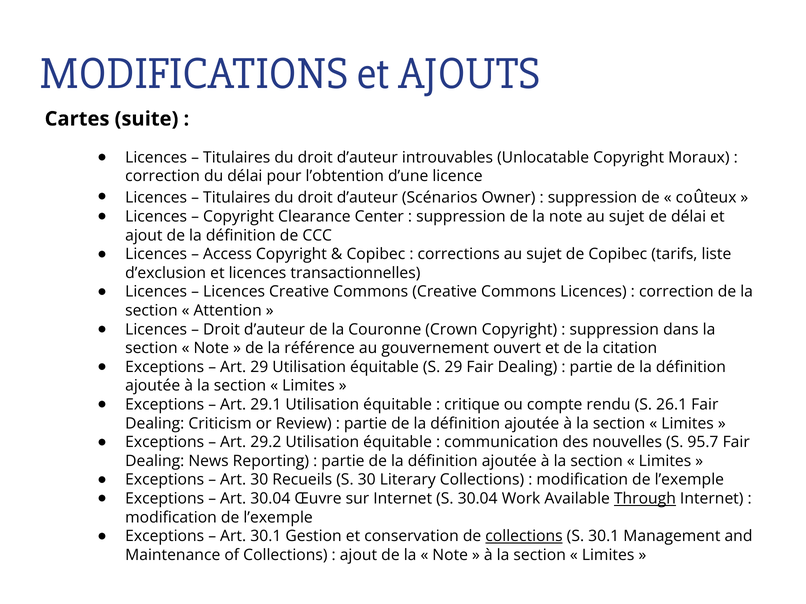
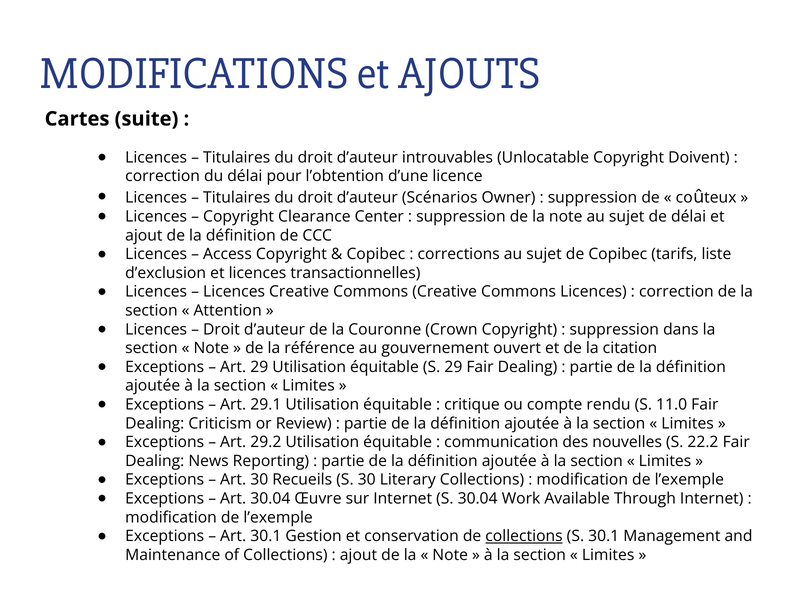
Moraux: Moraux -> Doivent
26.1: 26.1 -> 11.0
95.7: 95.7 -> 22.2
Through underline: present -> none
